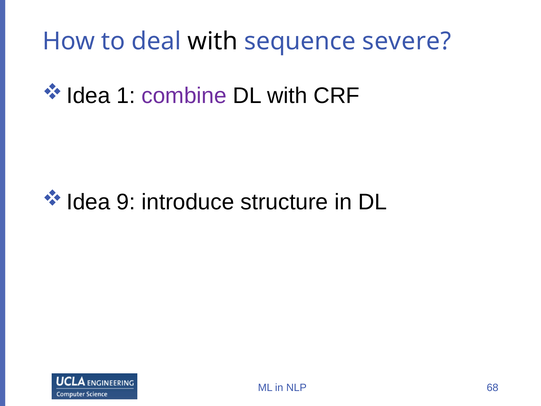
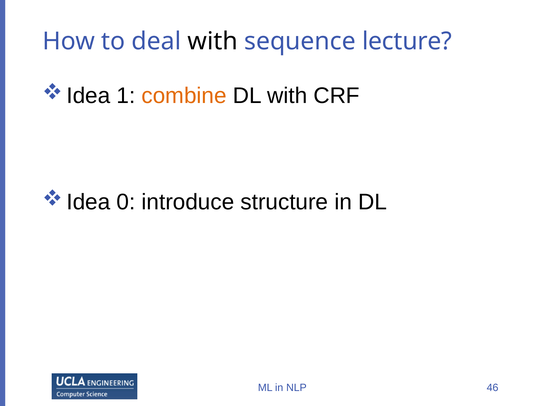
severe: severe -> lecture
combine colour: purple -> orange
9: 9 -> 0
68: 68 -> 46
